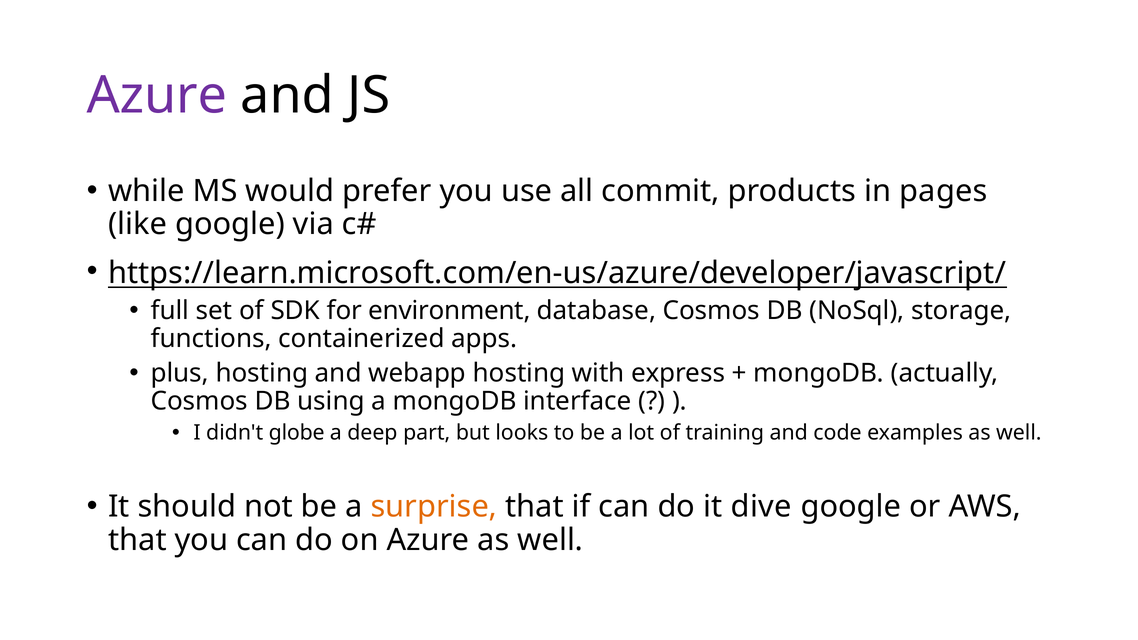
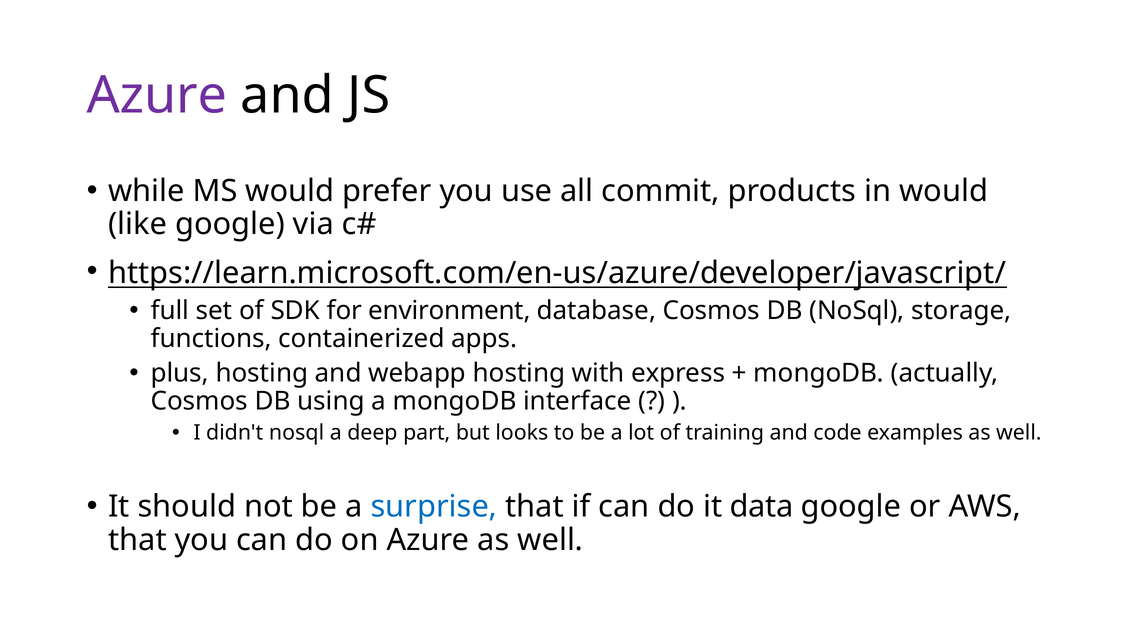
in pages: pages -> would
didn't globe: globe -> nosql
surprise colour: orange -> blue
dive: dive -> data
